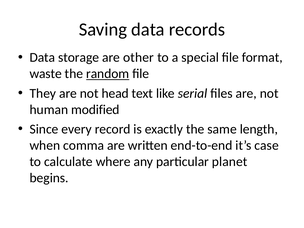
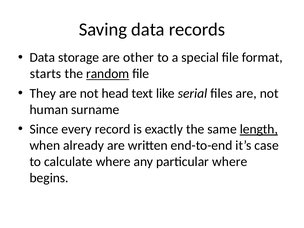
waste: waste -> starts
modified: modified -> surname
length underline: none -> present
comma: comma -> already
particular planet: planet -> where
